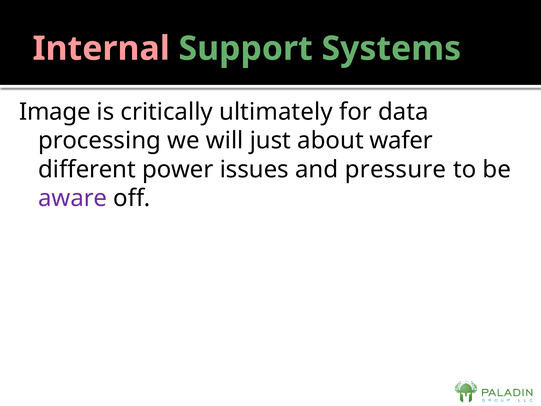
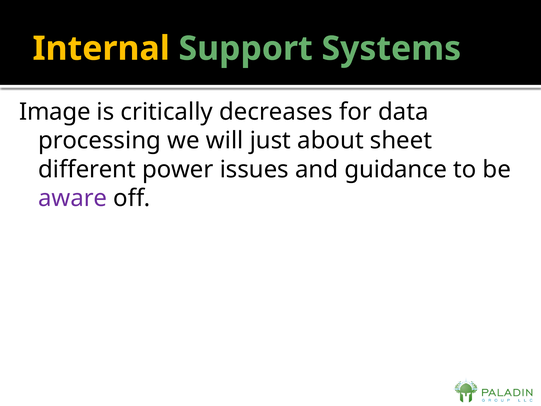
Internal colour: pink -> yellow
ultimately: ultimately -> decreases
wafer: wafer -> sheet
pressure: pressure -> guidance
